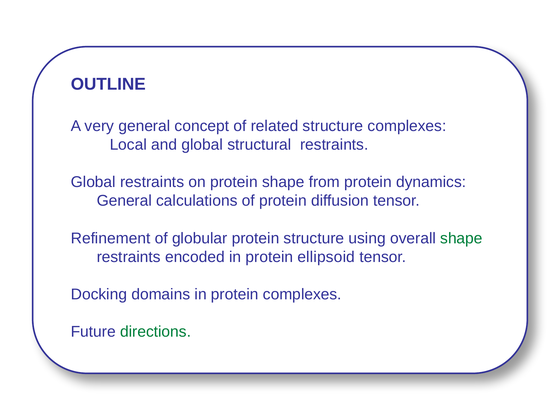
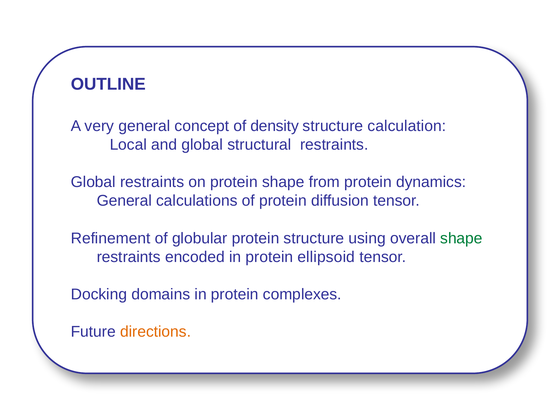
related: related -> density
structure complexes: complexes -> calculation
directions colour: green -> orange
